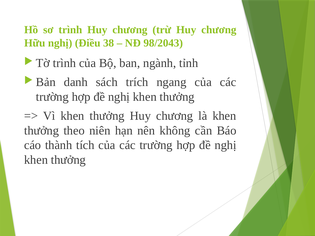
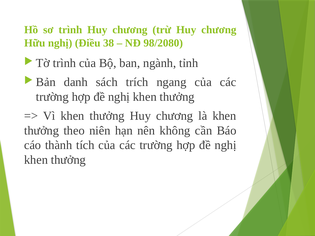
98/2043: 98/2043 -> 98/2080
